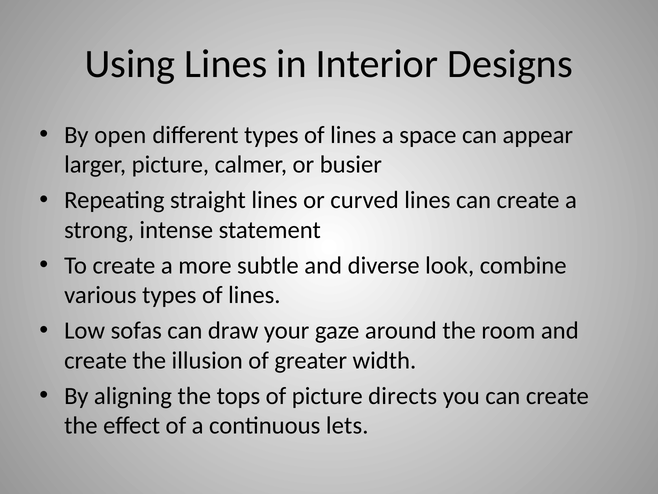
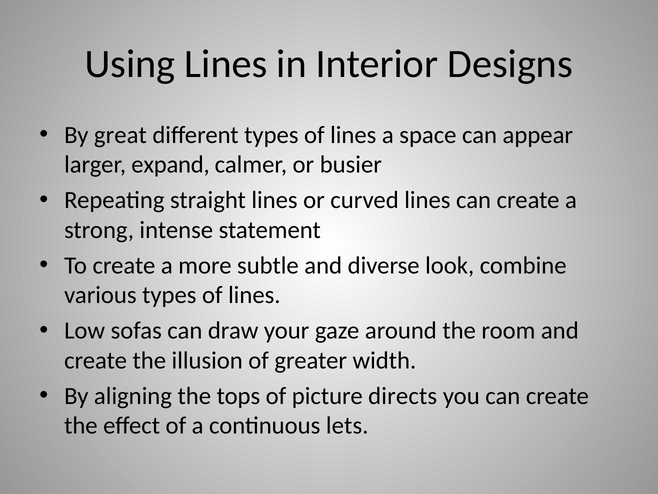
open: open -> great
larger picture: picture -> expand
